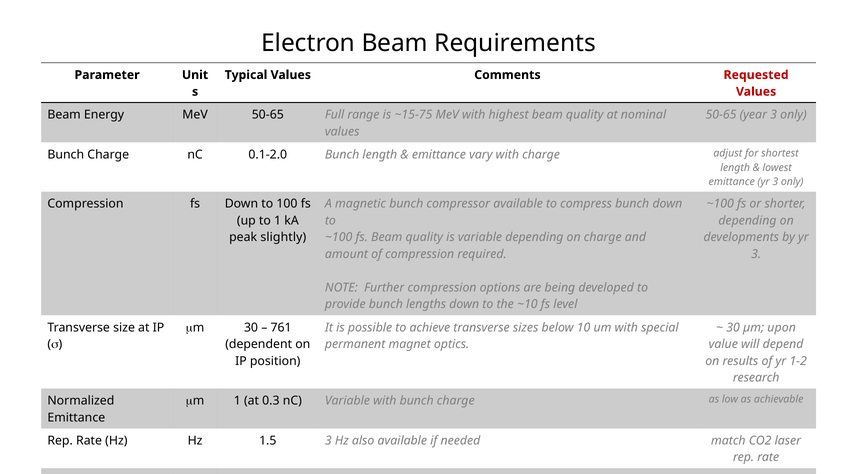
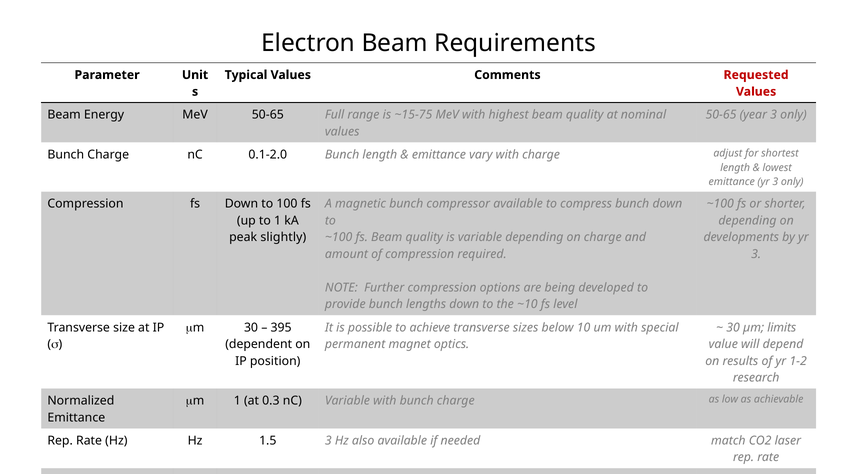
761: 761 -> 395
upon: upon -> limits
